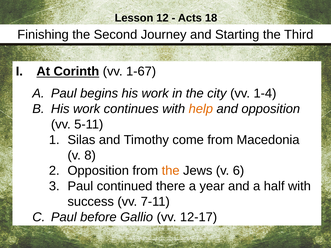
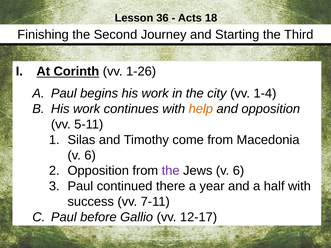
12: 12 -> 36
1-67: 1-67 -> 1-26
8 at (90, 155): 8 -> 6
the at (171, 171) colour: orange -> purple
